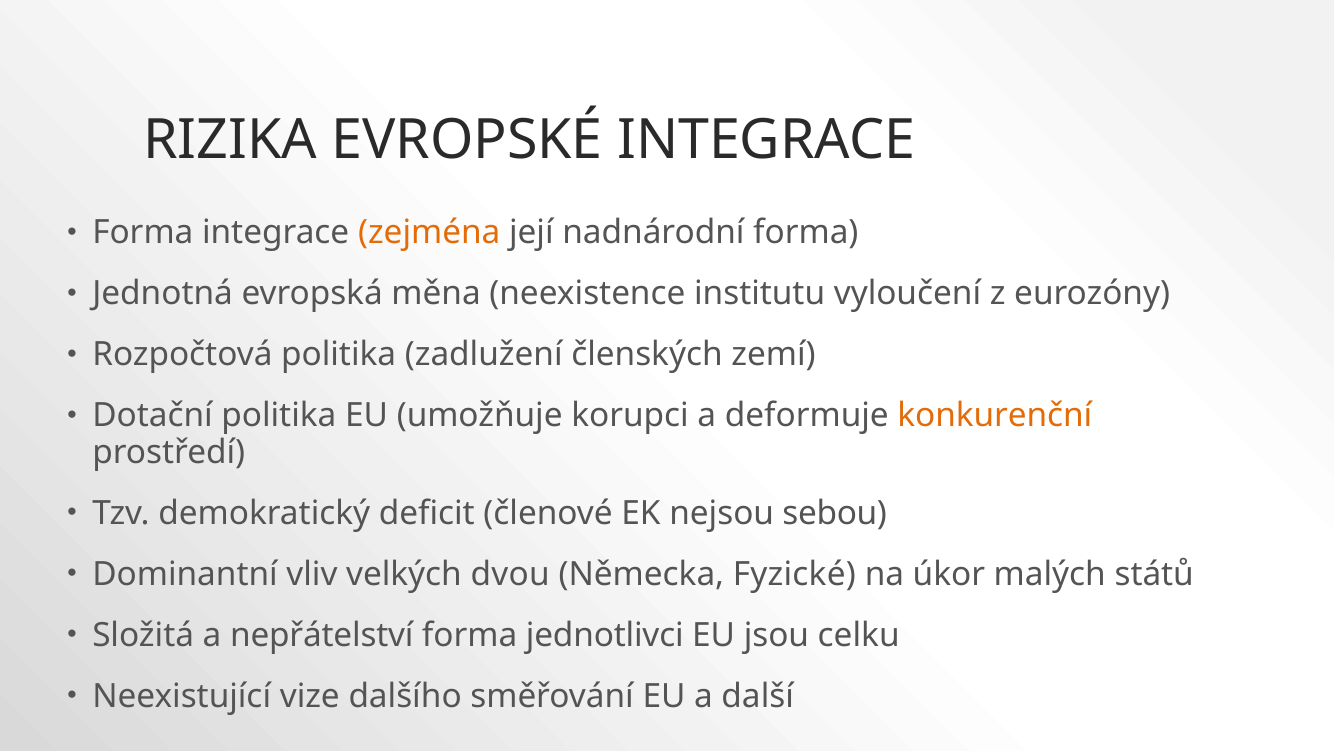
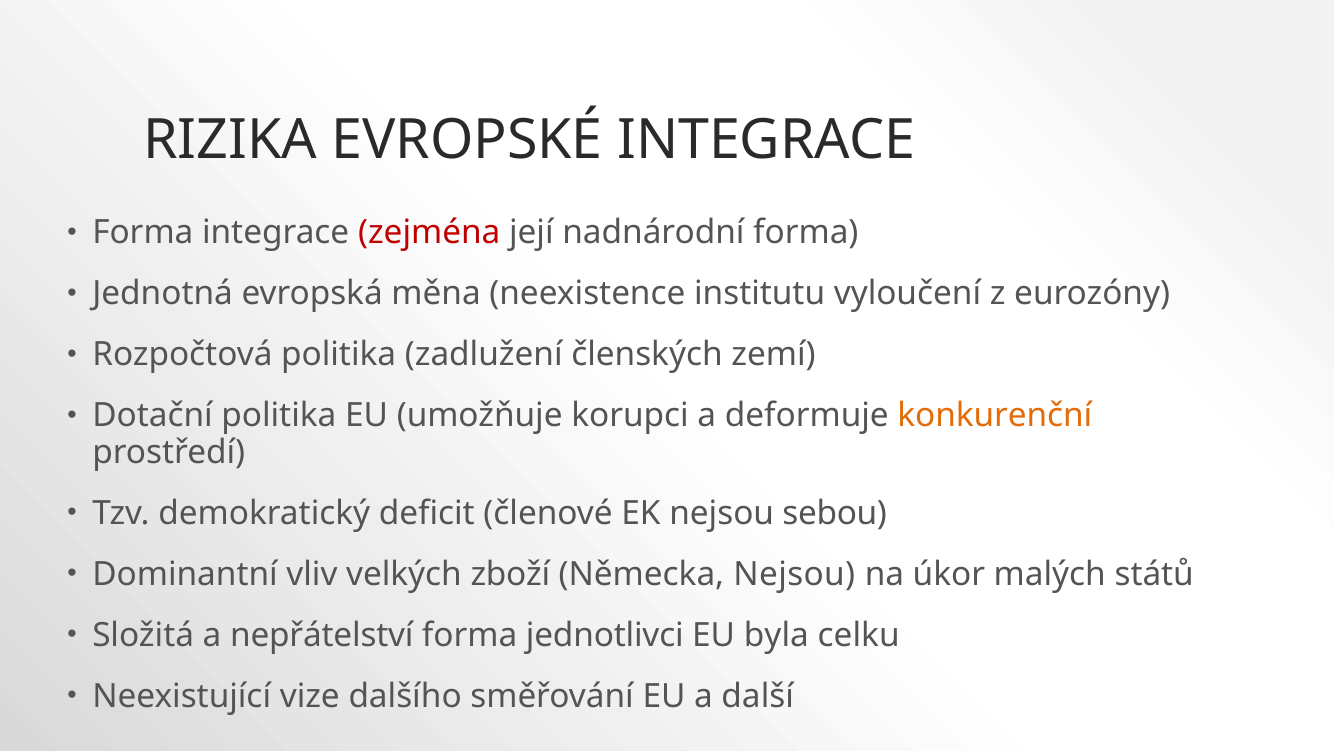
zejména colour: orange -> red
dvou: dvou -> zboží
Německa Fyzické: Fyzické -> Nejsou
jsou: jsou -> byla
